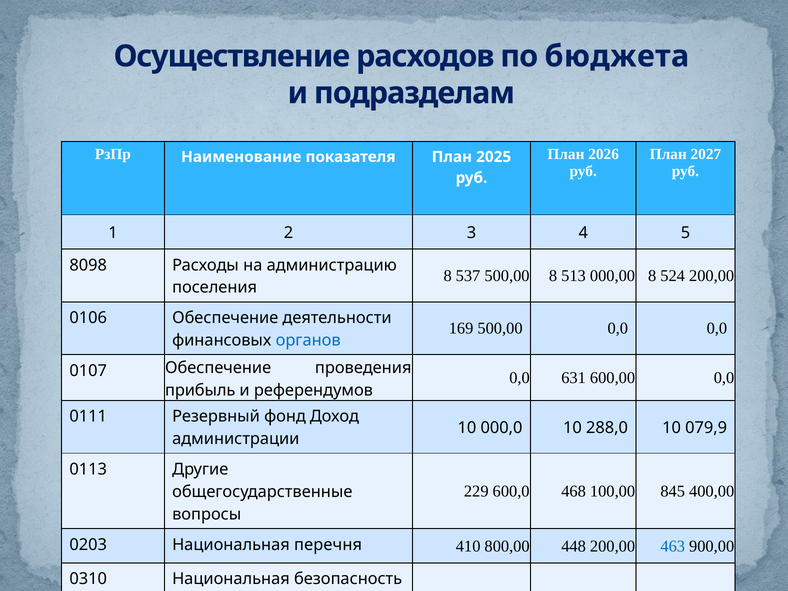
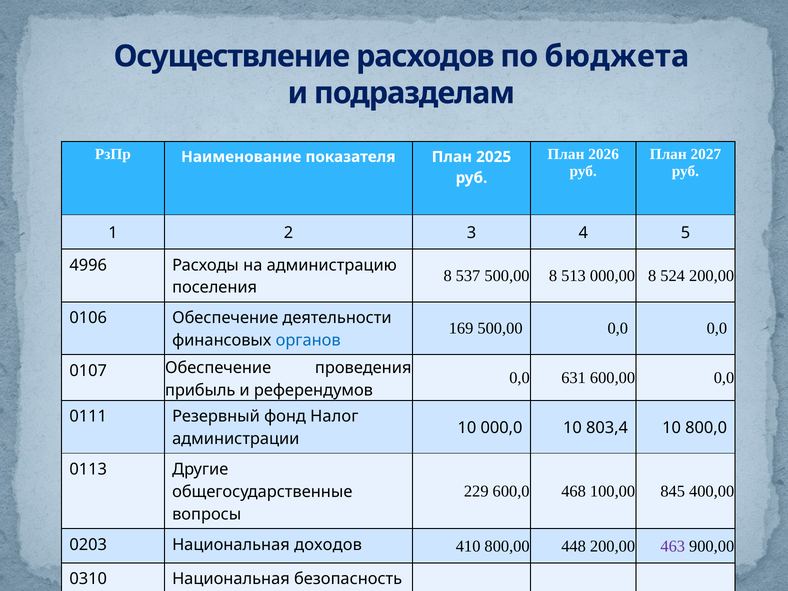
8098: 8098 -> 4996
Доход: Доход -> Налог
288,0: 288,0 -> 803,4
079,9: 079,9 -> 800,0
перечня: перечня -> доходов
463 colour: blue -> purple
